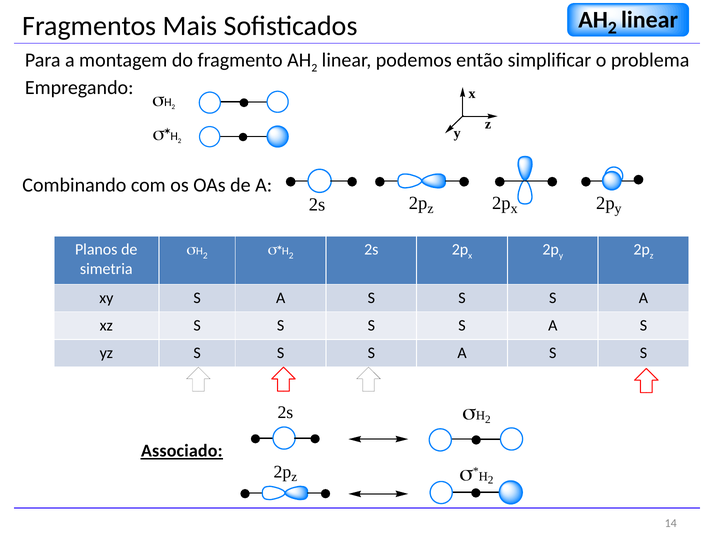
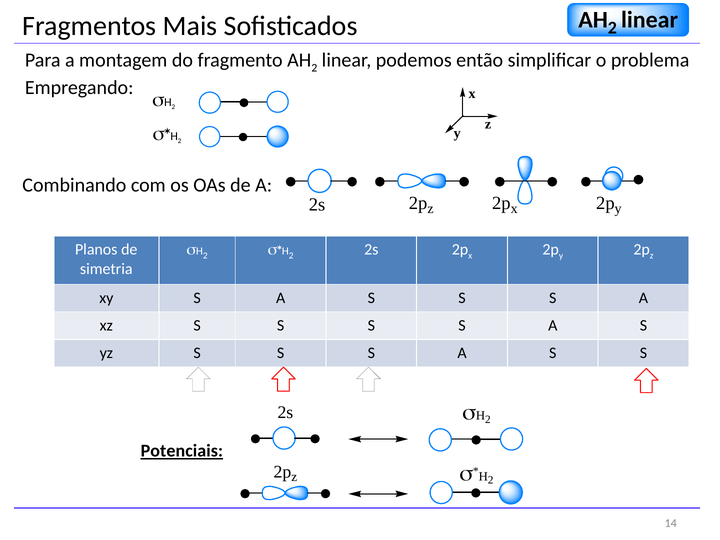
Associado: Associado -> Potenciais
